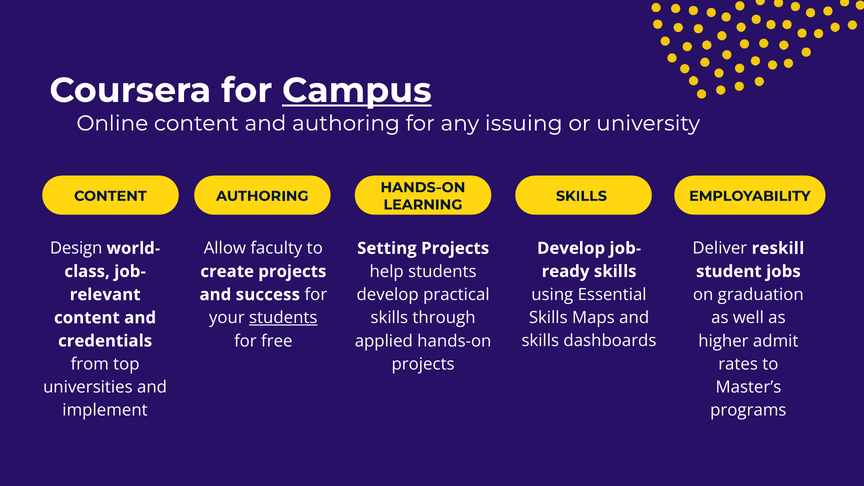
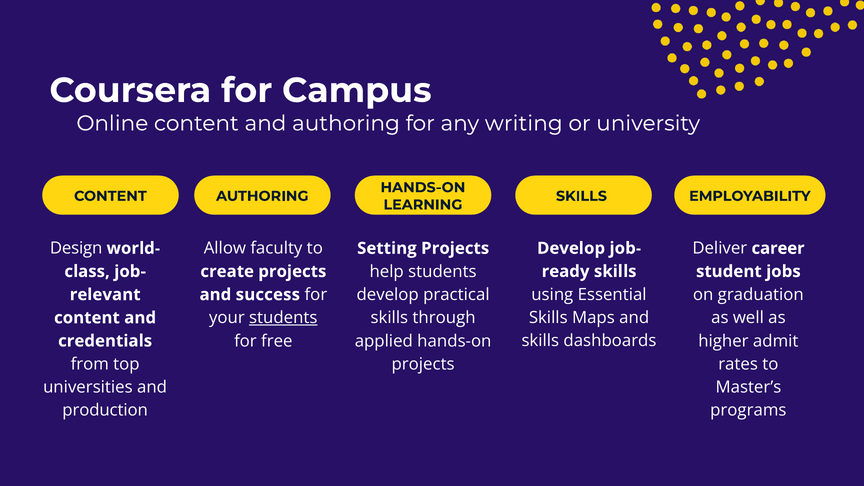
Campus underline: present -> none
issuing: issuing -> writing
reskill: reskill -> career
implement: implement -> production
